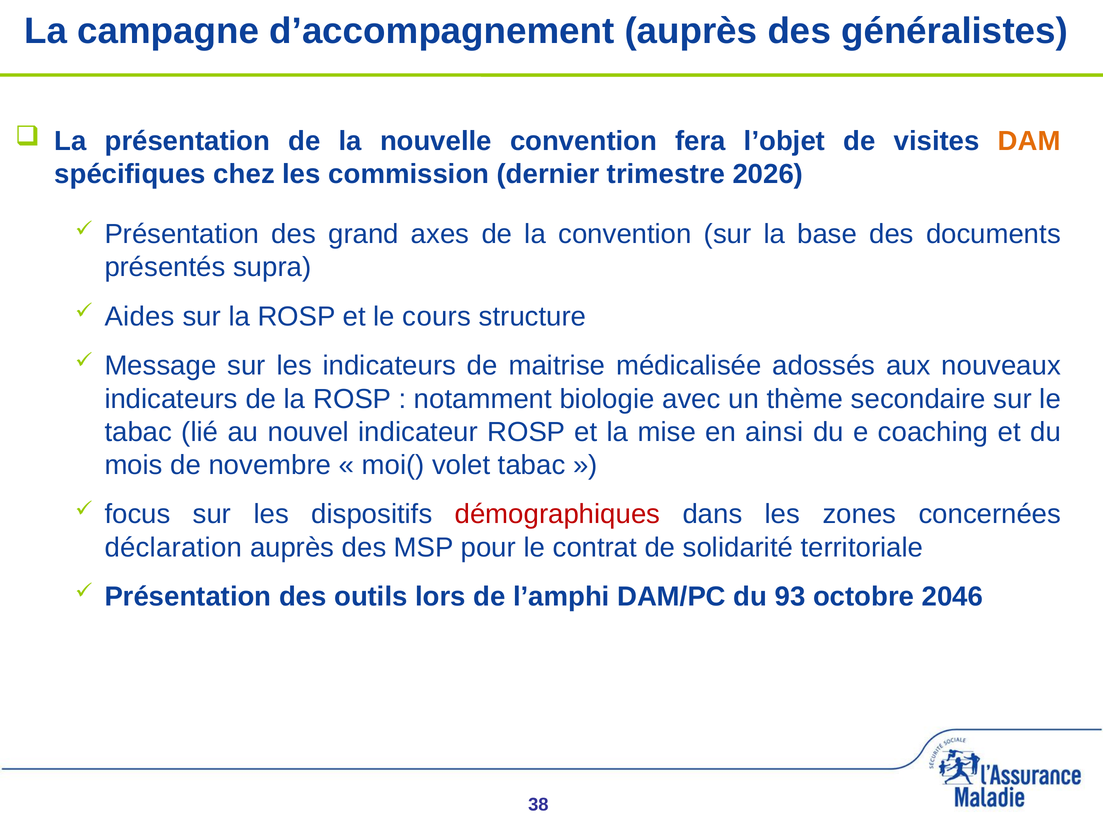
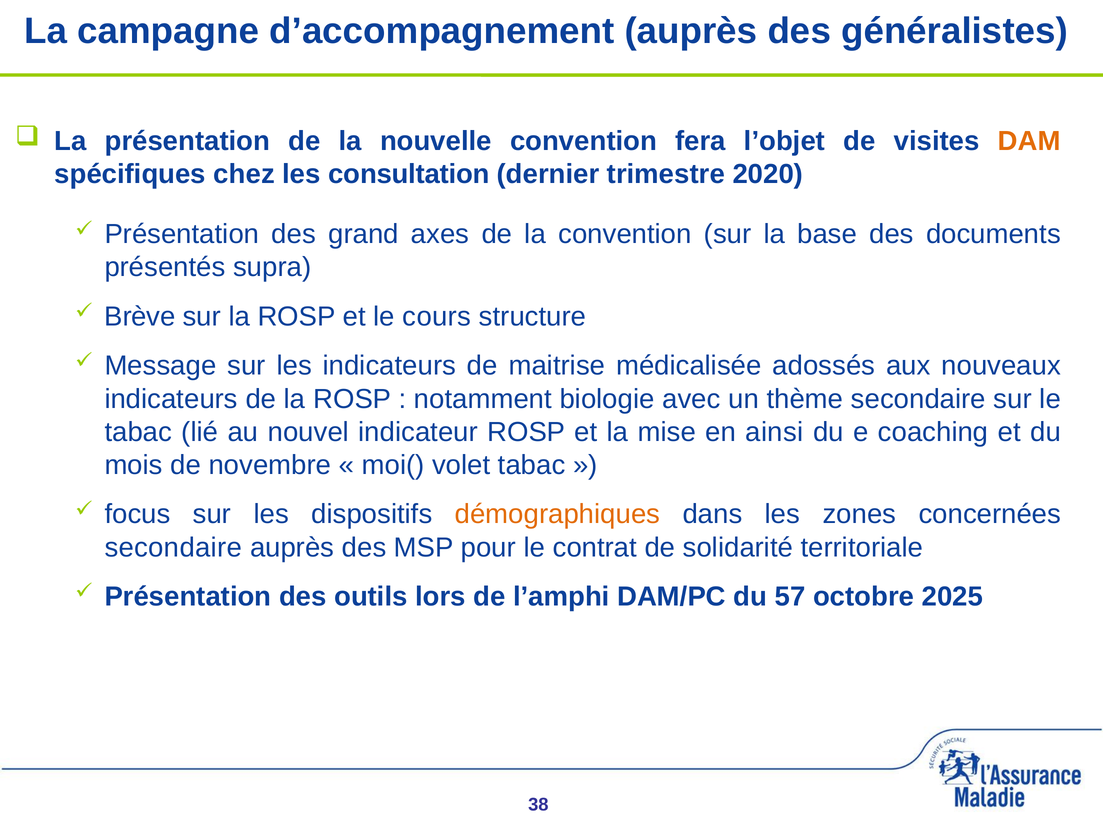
commission: commission -> consultation
2026: 2026 -> 2020
Aides: Aides -> Brève
démographiques colour: red -> orange
déclaration at (173, 548): déclaration -> secondaire
93: 93 -> 57
2046: 2046 -> 2025
